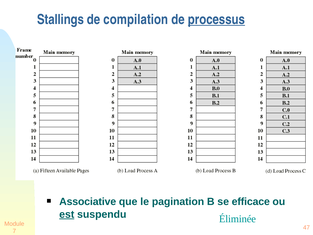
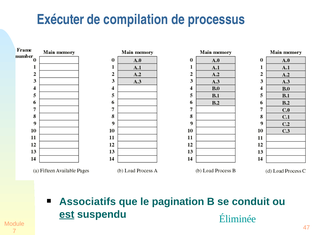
Stallings: Stallings -> Exécuter
processus underline: present -> none
Associative: Associative -> Associatifs
efficace: efficace -> conduit
